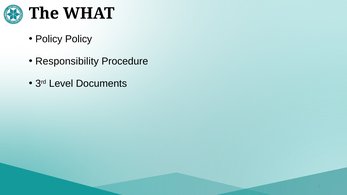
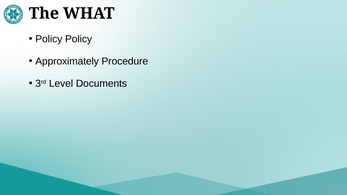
Responsibility: Responsibility -> Approximately
